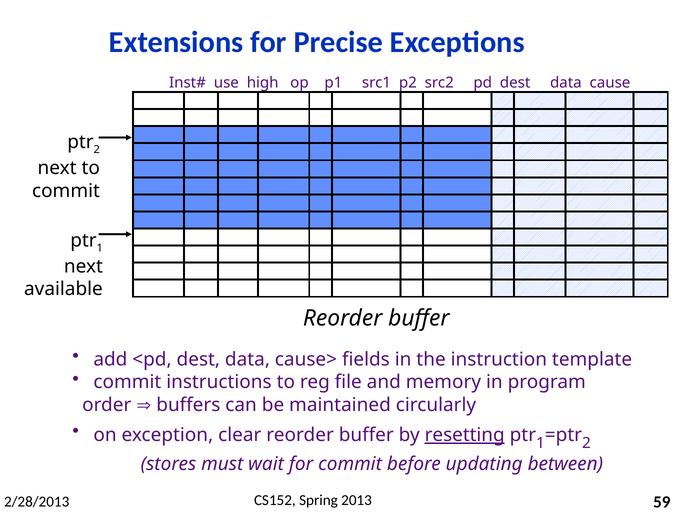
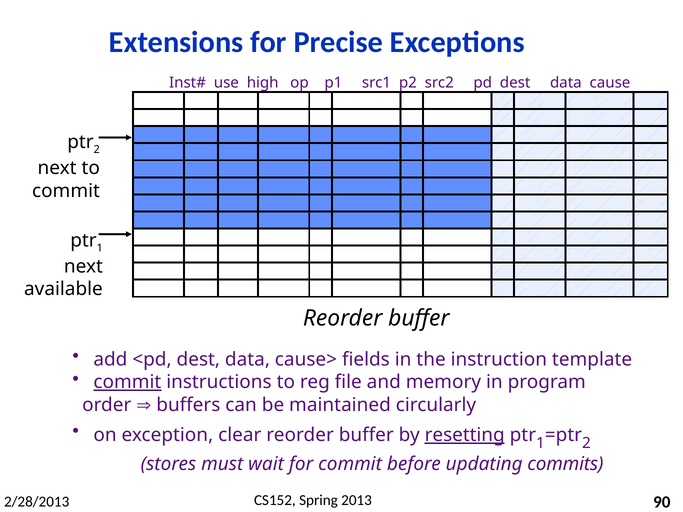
commit at (127, 382) underline: none -> present
between: between -> commits
59: 59 -> 90
